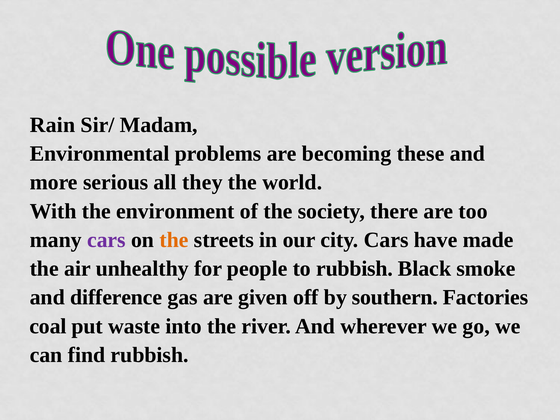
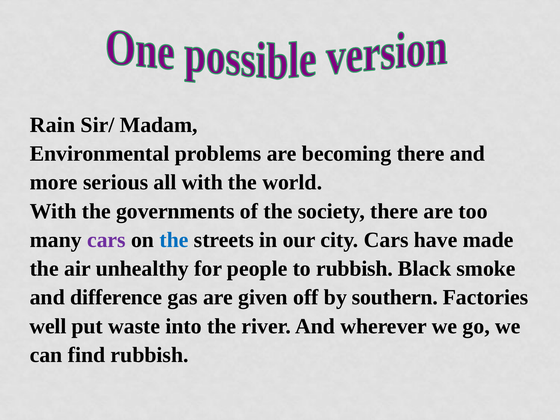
becoming these: these -> there
all they: they -> with
environment: environment -> governments
the at (174, 240) colour: orange -> blue
coal: coal -> well
